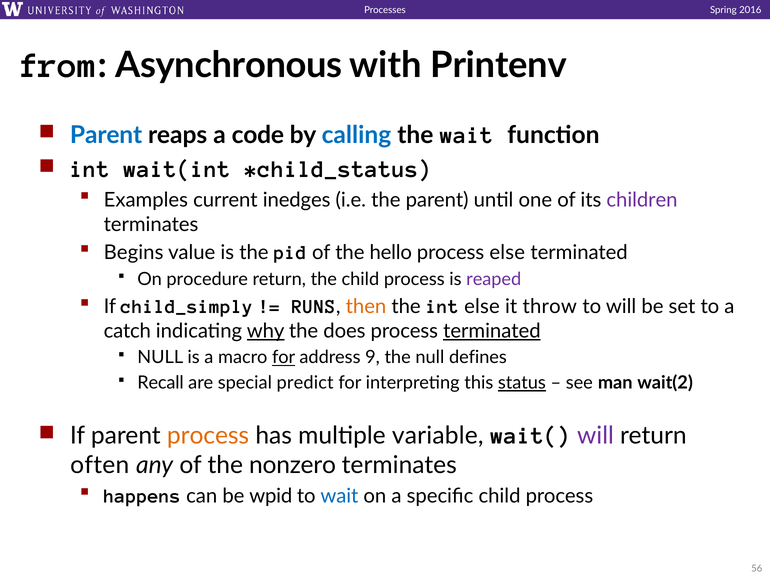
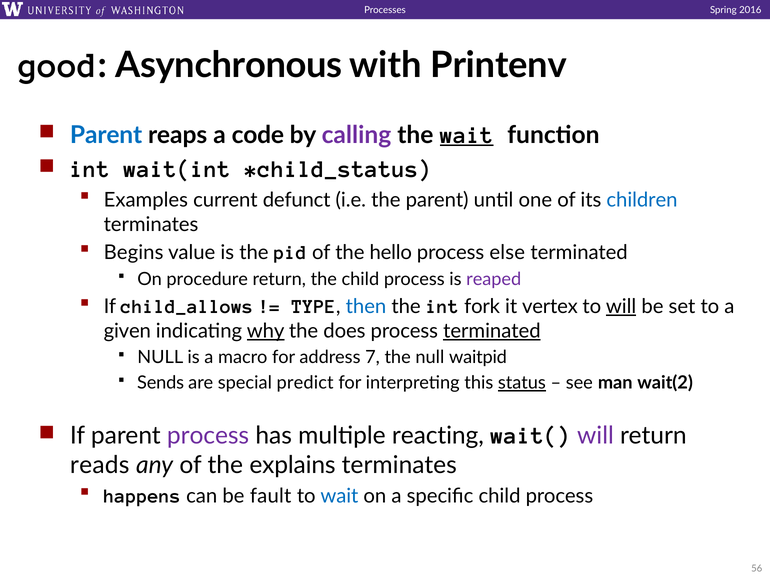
from: from -> good
calling colour: blue -> purple
wait at (467, 135) underline: none -> present
inedges: inedges -> defunct
children colour: purple -> blue
child_simply: child_simply -> child_allows
RUNS: RUNS -> TYPE
then colour: orange -> blue
int else: else -> fork
throw: throw -> vertex
will at (621, 307) underline: none -> present
catch: catch -> given
for at (284, 358) underline: present -> none
9: 9 -> 7
defines: defines -> waitpid
Recall: Recall -> Sends
process at (208, 436) colour: orange -> purple
variable: variable -> reacting
often: often -> reads
nonzero: nonzero -> explains
wpid: wpid -> fault
